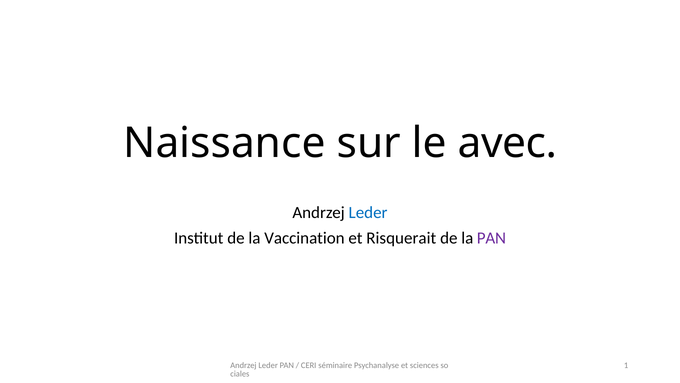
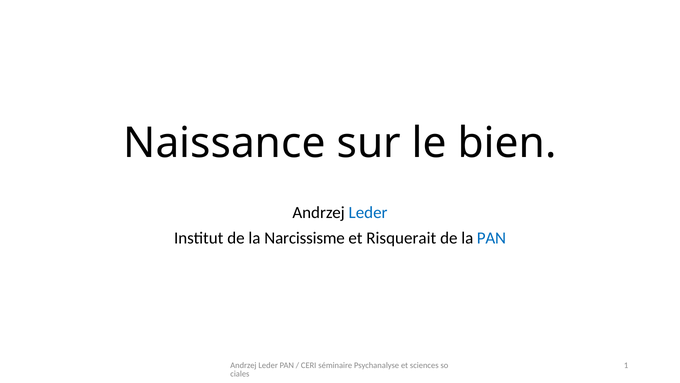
avec: avec -> bien
Vaccination: Vaccination -> Narcissisme
PAN at (491, 238) colour: purple -> blue
